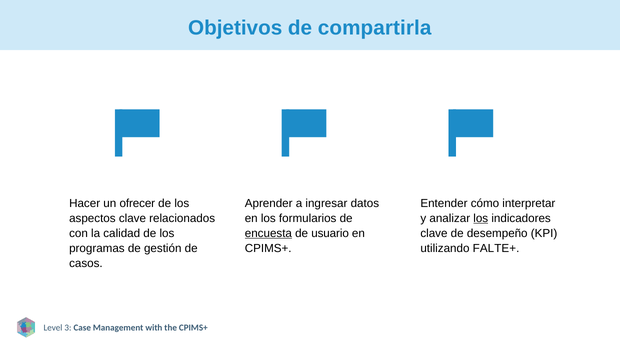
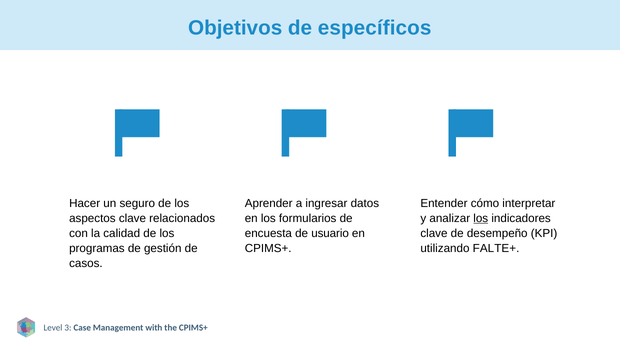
compartirla: compartirla -> específicos
ofrecer: ofrecer -> seguro
encuesta underline: present -> none
